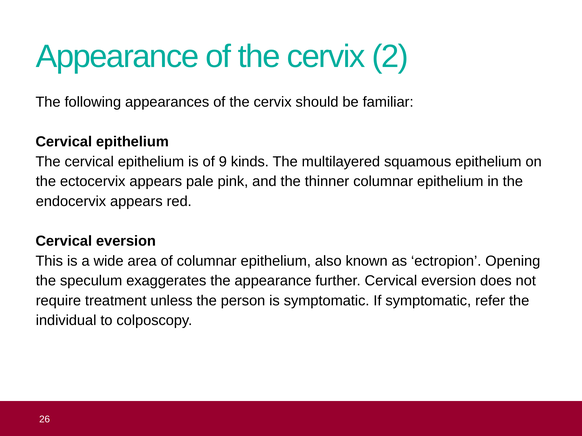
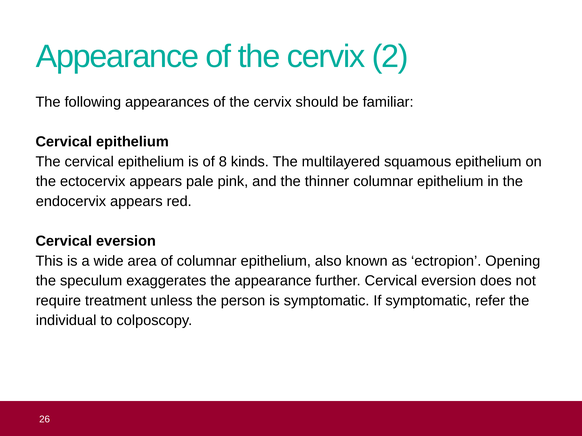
of 9: 9 -> 8
